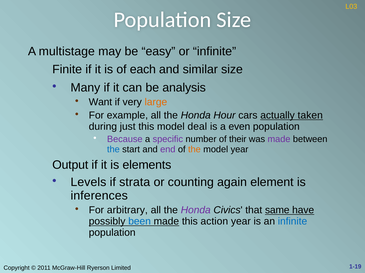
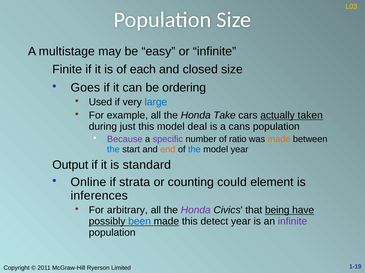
similar: similar -> closed
Many: Many -> Goes
analysis: analysis -> ordering
Want: Want -> Used
large colour: orange -> blue
Hour: Hour -> Take
even: even -> cans
their: their -> ratio
made at (279, 140) colour: purple -> orange
end colour: purple -> orange
the at (194, 150) colour: orange -> blue
elements: elements -> standard
Levels: Levels -> Online
again: again -> could
same: same -> being
action: action -> detect
infinite at (293, 222) colour: blue -> purple
